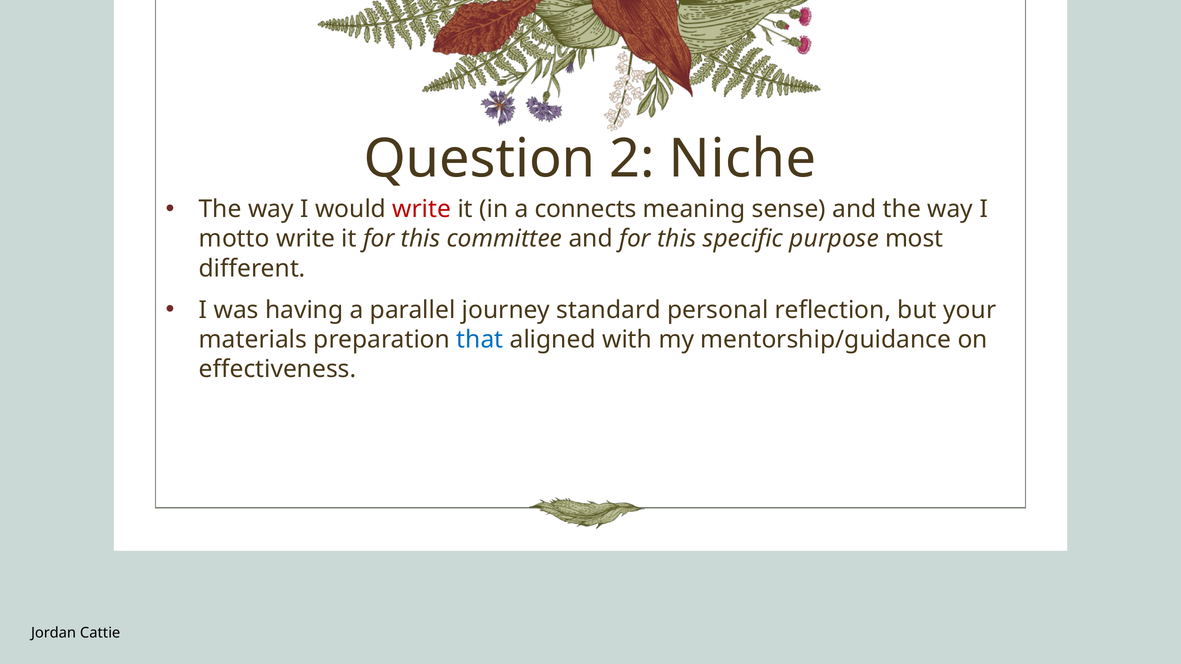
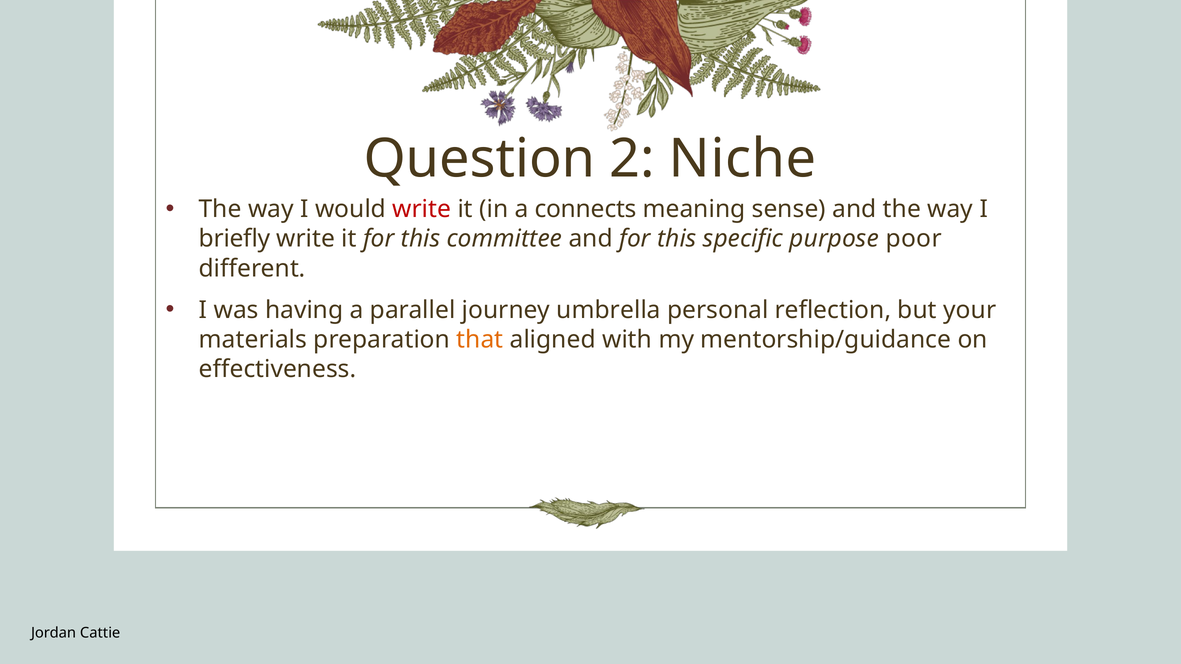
motto: motto -> briefly
most: most -> poor
standard: standard -> umbrella
that colour: blue -> orange
